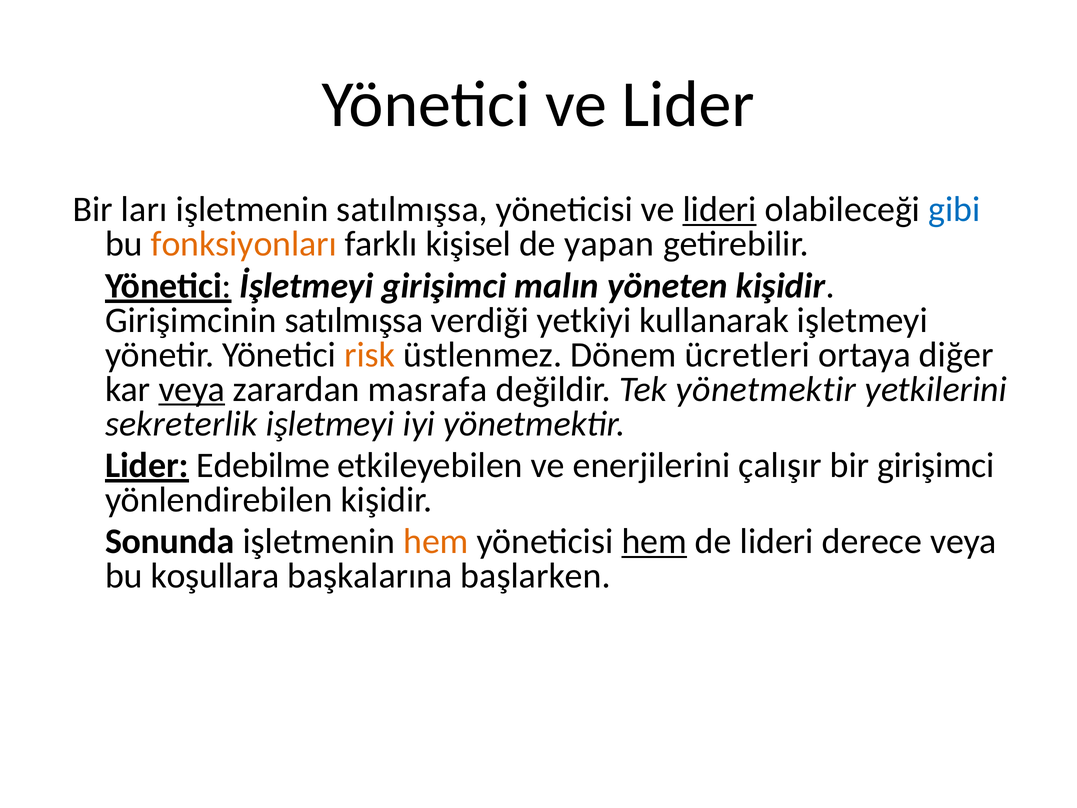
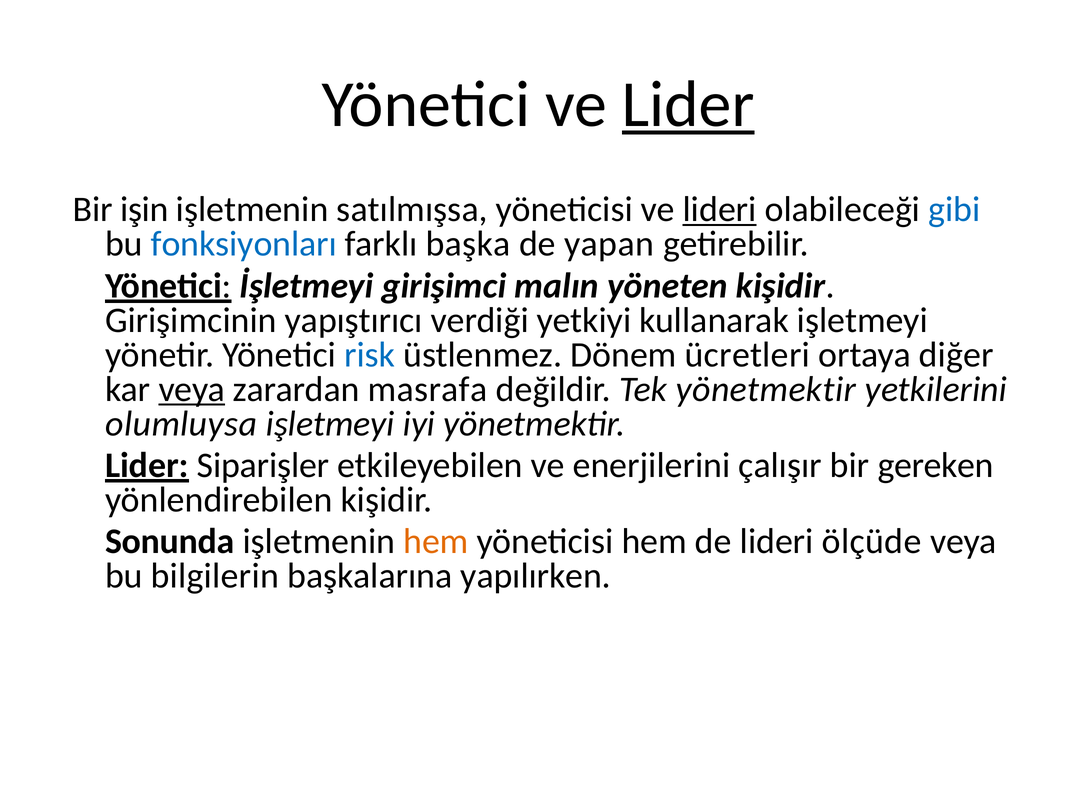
Lider at (688, 104) underline: none -> present
ları: ları -> işin
fonksiyonları colour: orange -> blue
kişisel: kişisel -> başka
Girişimcinin satılmışsa: satılmışsa -> yapıştırıcı
risk colour: orange -> blue
sekreterlik: sekreterlik -> olumluysa
Edebilme: Edebilme -> Siparişler
bir girişimci: girişimci -> gereken
hem at (654, 541) underline: present -> none
derece: derece -> ölçüde
koşullara: koşullara -> bilgilerin
başlarken: başlarken -> yapılırken
